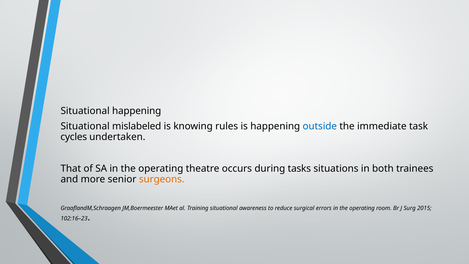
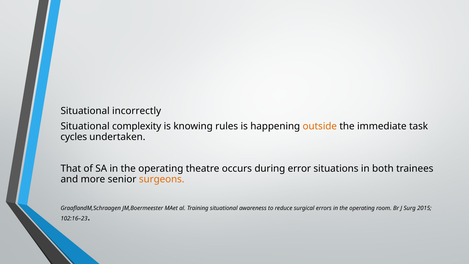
Situational happening: happening -> incorrectly
mislabeled: mislabeled -> complexity
outside colour: blue -> orange
tasks: tasks -> error
